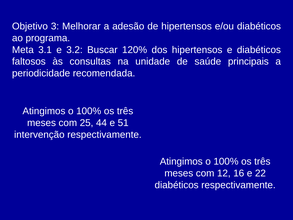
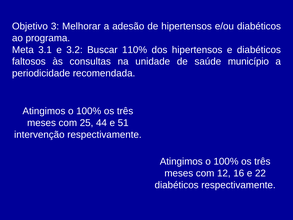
120%: 120% -> 110%
principais: principais -> município
